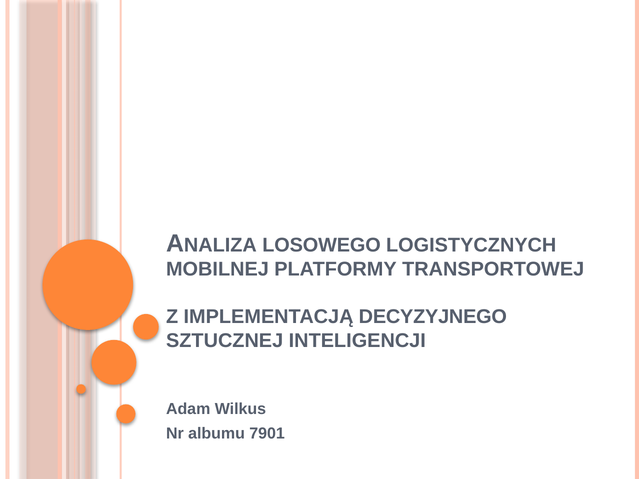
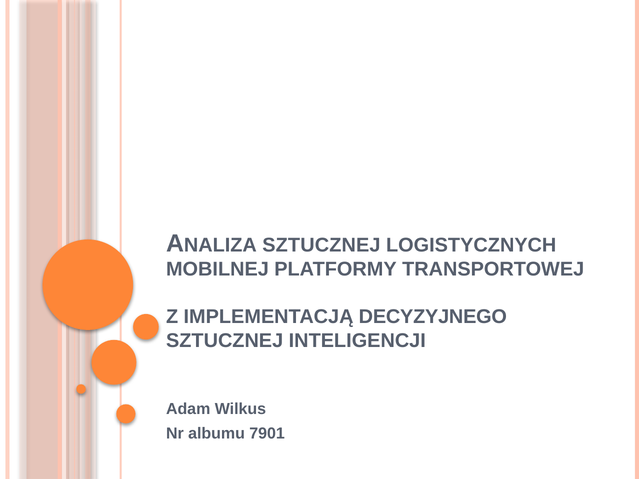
LOSOWEGO at (322, 245): LOSOWEGO -> SZTUCZNEJ
